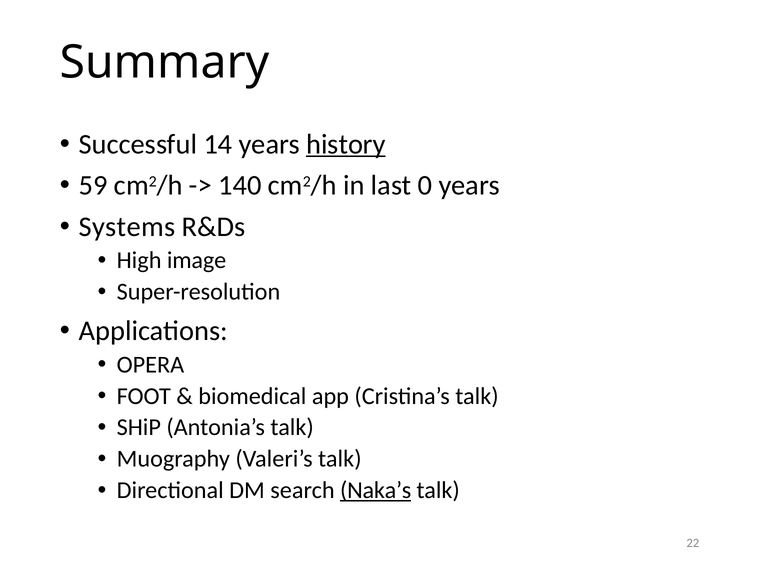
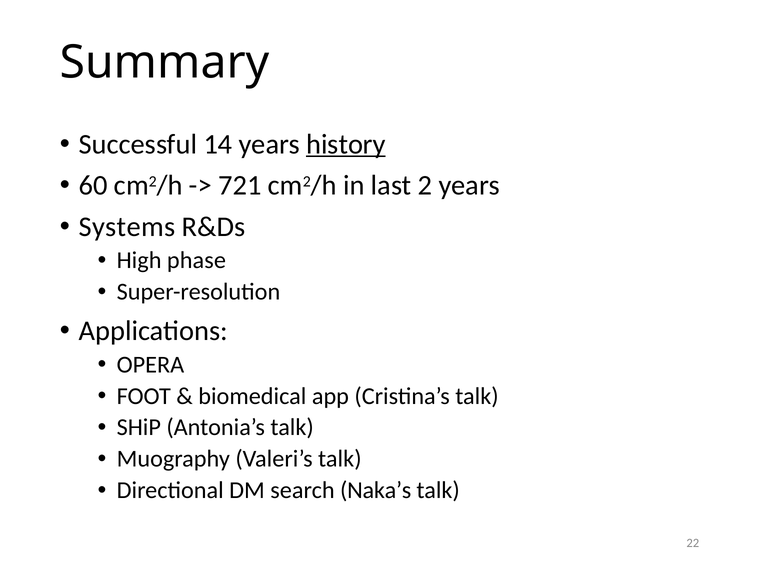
59: 59 -> 60
140: 140 -> 721
0: 0 -> 2
image: image -> phase
Naka’s underline: present -> none
